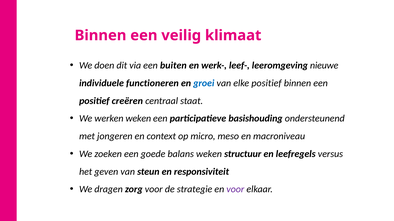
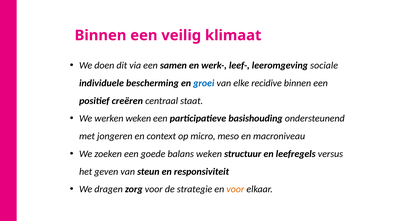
buiten: buiten -> samen
nieuwe: nieuwe -> sociale
functioneren: functioneren -> bescherming
elke positief: positief -> recidive
voor at (235, 190) colour: purple -> orange
